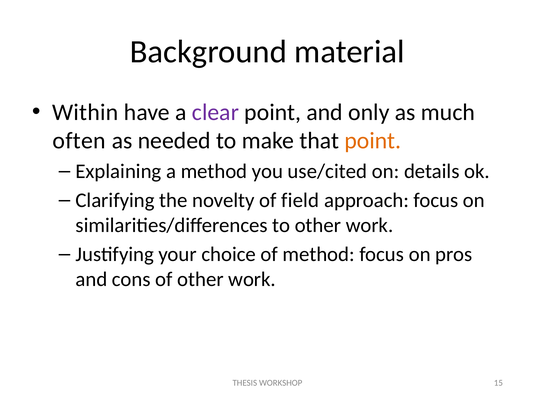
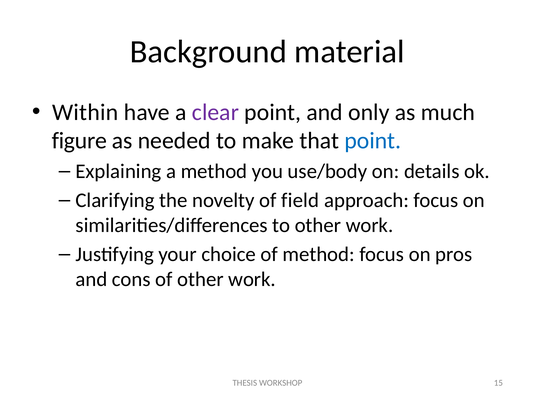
often: often -> figure
point at (373, 141) colour: orange -> blue
use/cited: use/cited -> use/body
